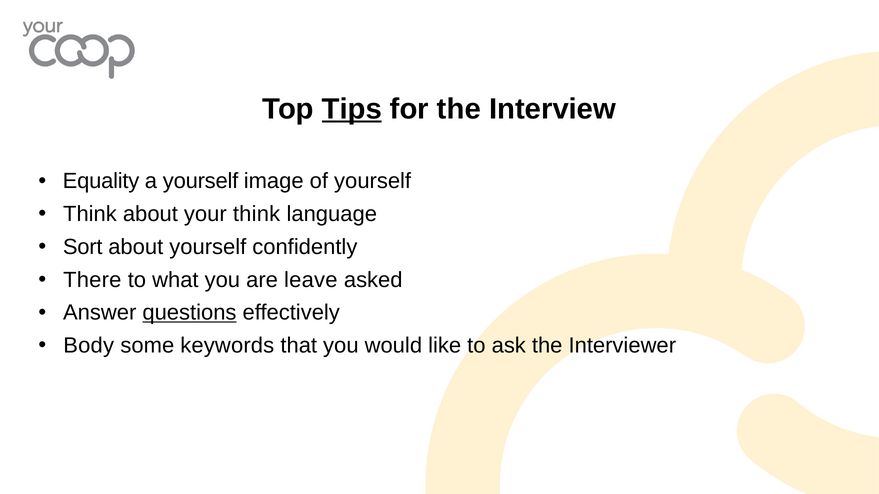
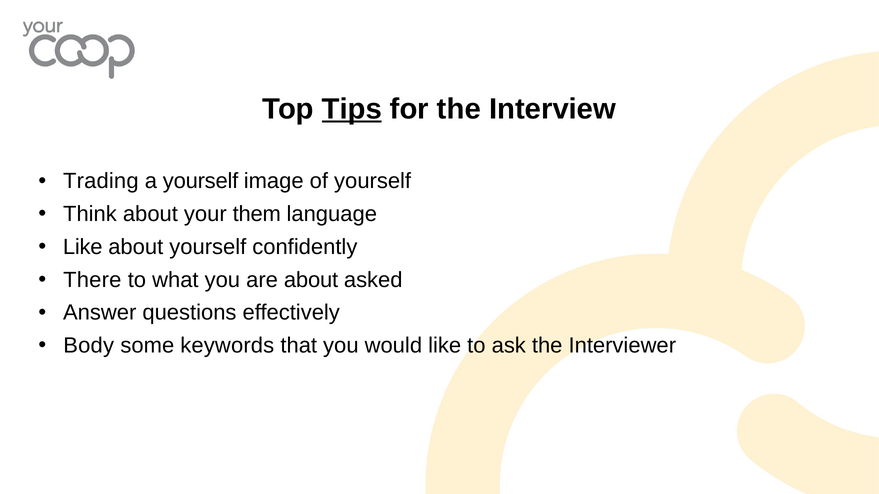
Equality: Equality -> Trading
your think: think -> them
Sort at (83, 247): Sort -> Like
are leave: leave -> about
questions underline: present -> none
